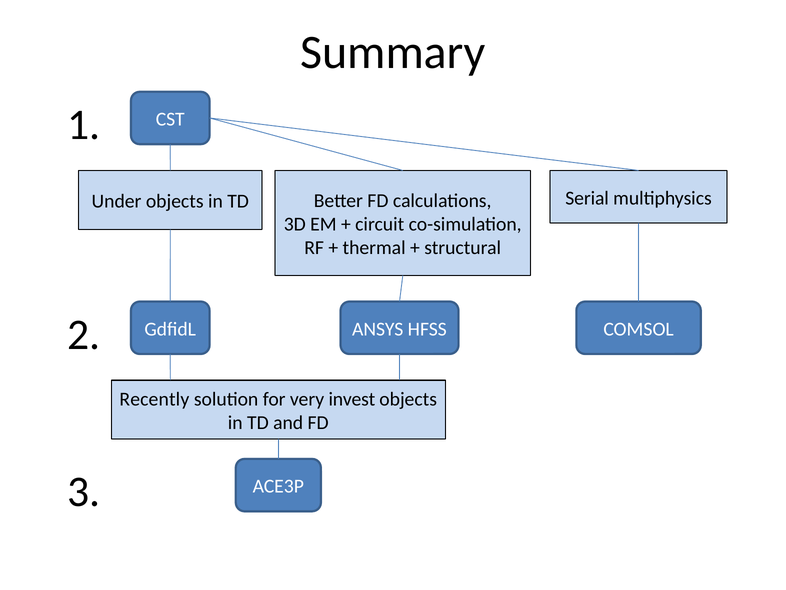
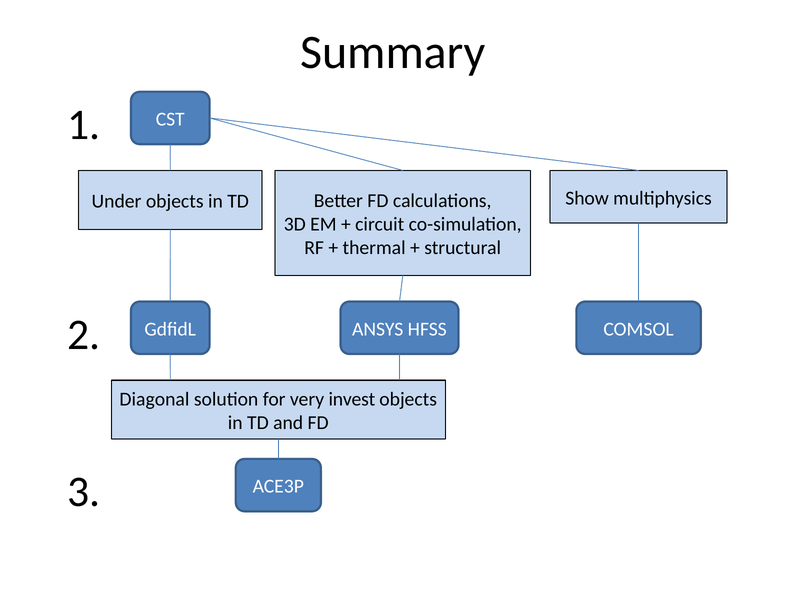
Serial: Serial -> Show
Recently: Recently -> Diagonal
